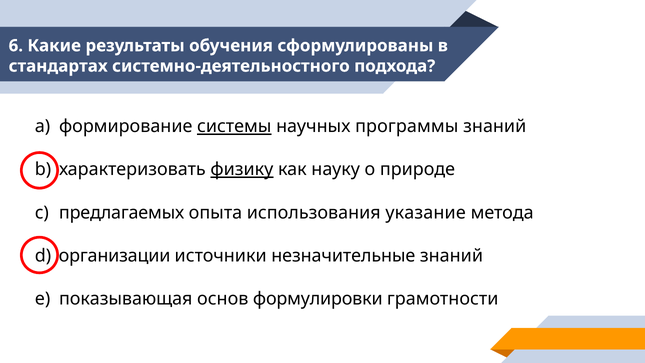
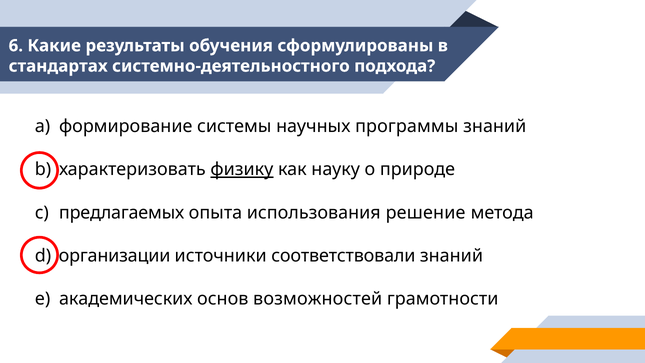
системы underline: present -> none
указание: указание -> решение
незначительные: незначительные -> соответствовали
показывающая: показывающая -> академических
формулировки: формулировки -> возможностей
